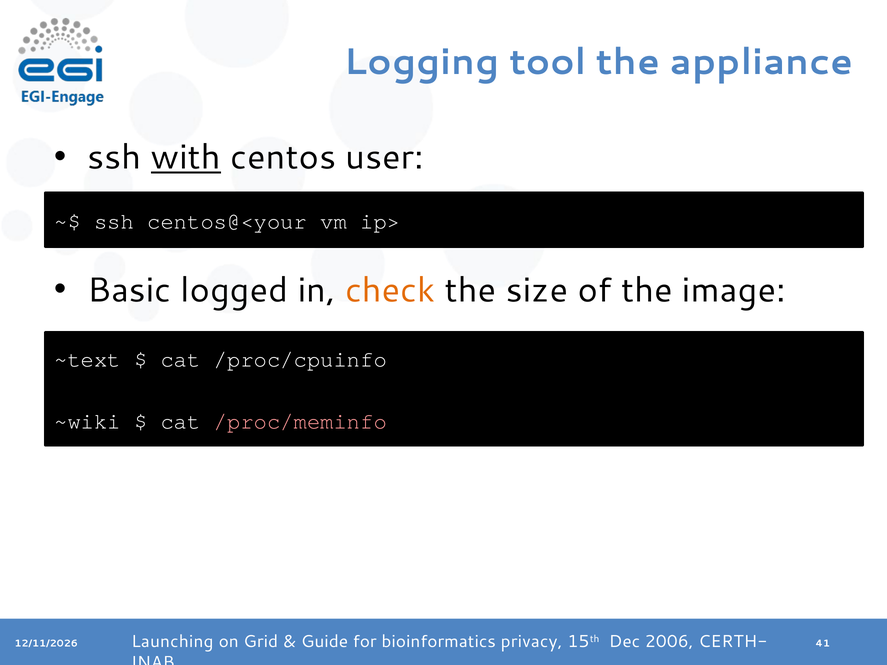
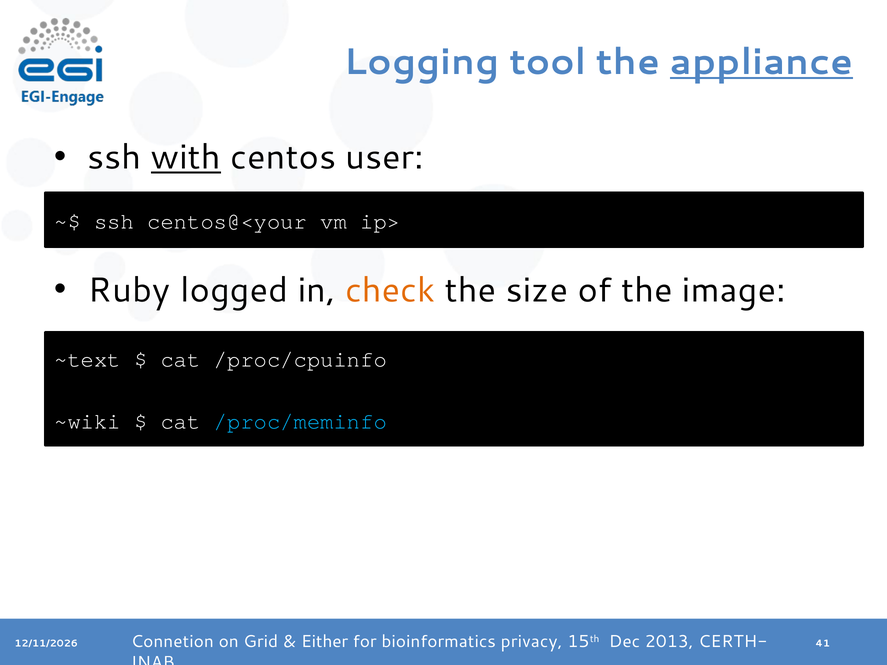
appliance underline: none -> present
Basic: Basic -> Ruby
/proc/meminfo colour: pink -> light blue
Launching: Launching -> Connetion
Guide: Guide -> Either
2006: 2006 -> 2013
